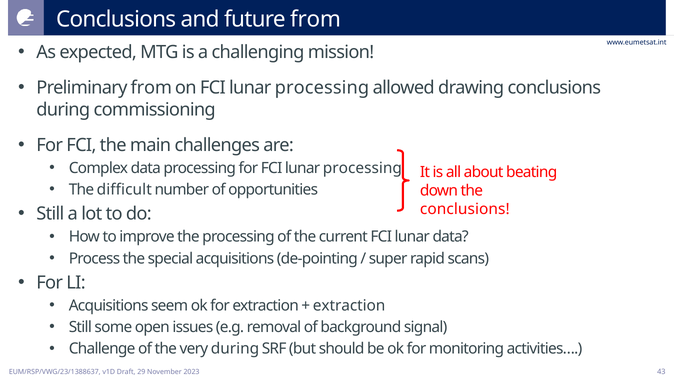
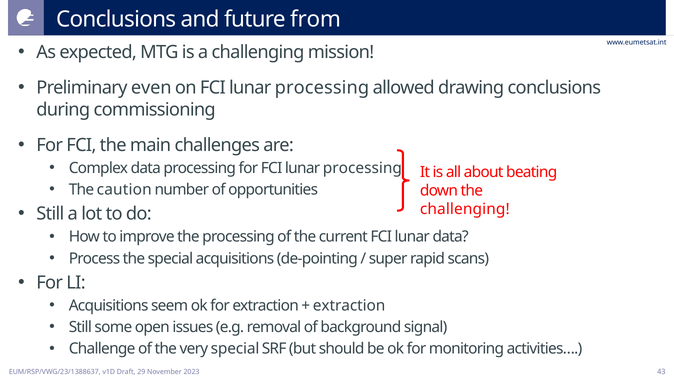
Preliminary from: from -> even
difficult: difficult -> caution
conclusions at (465, 209): conclusions -> challenging
very during: during -> special
